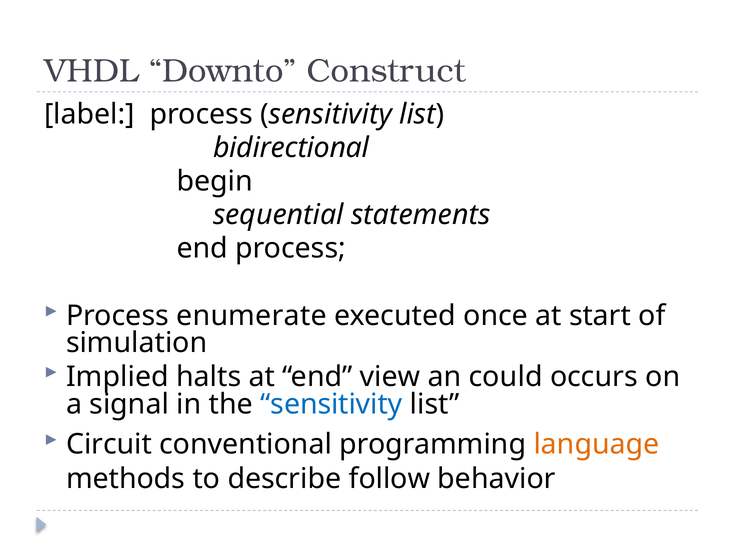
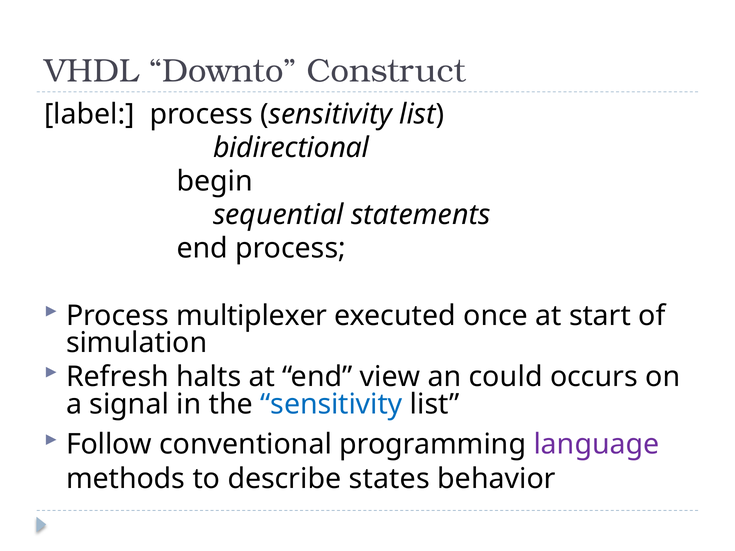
enumerate: enumerate -> multiplexer
Implied: Implied -> Refresh
Circuit: Circuit -> Follow
language colour: orange -> purple
follow: follow -> states
